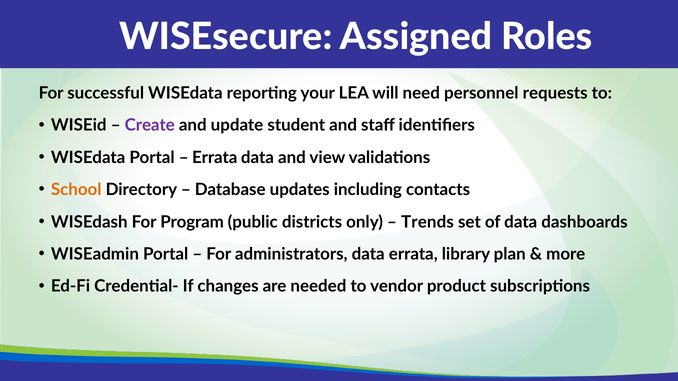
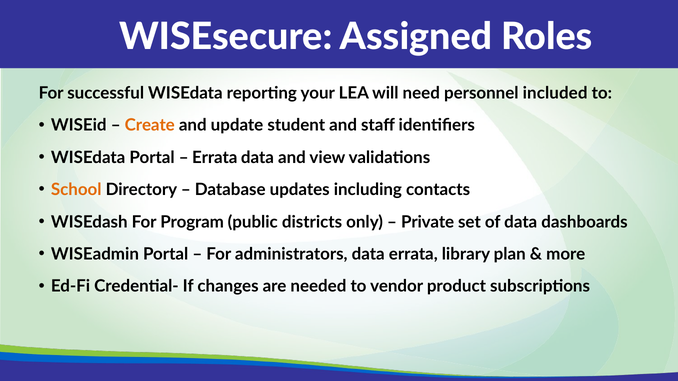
requests: requests -> included
Create colour: purple -> orange
Trends: Trends -> Private
